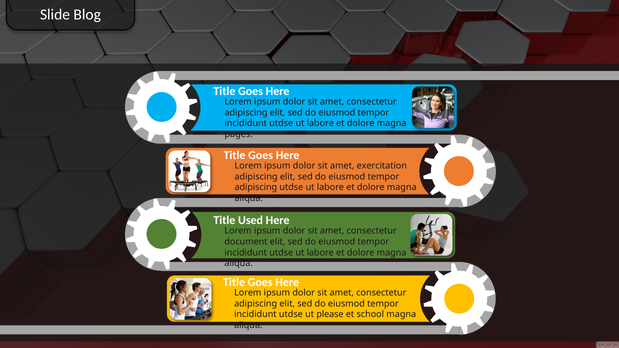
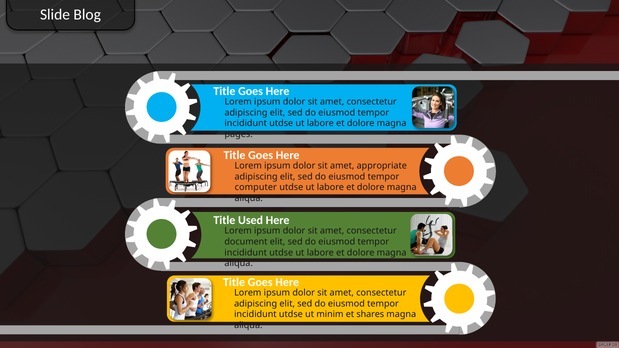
exercitation: exercitation -> appropriate
adipiscing at (256, 187): adipiscing -> computer
please: please -> minim
school: school -> shares
